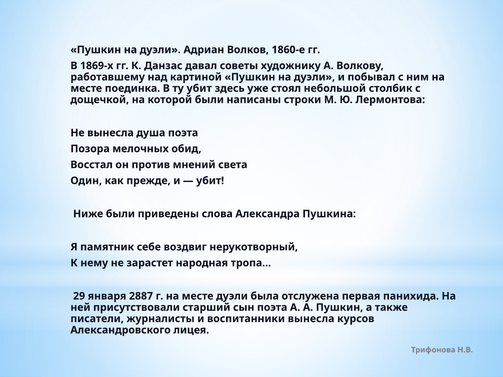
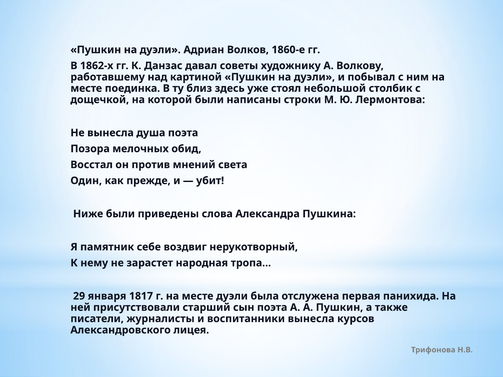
1869-х: 1869-х -> 1862-х
ту убит: убит -> близ
2887: 2887 -> 1817
